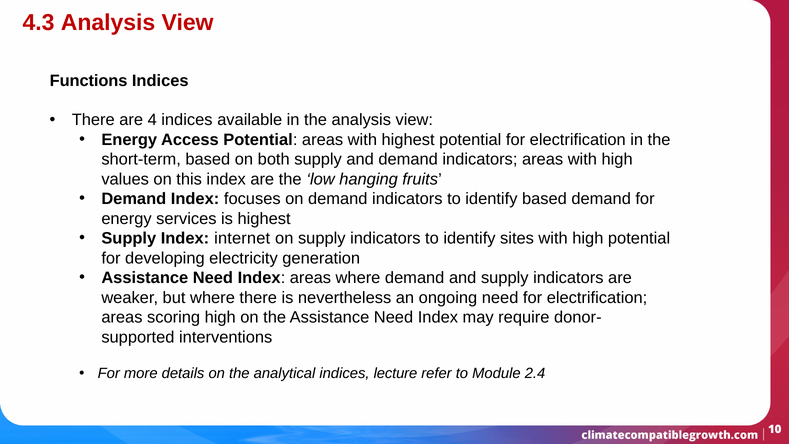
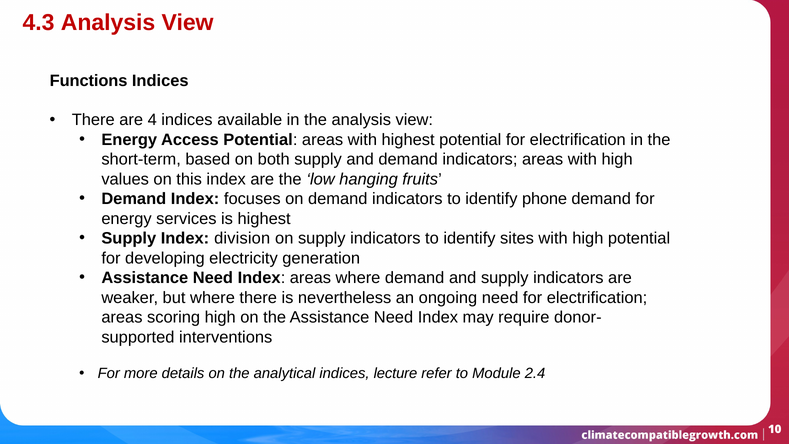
identify based: based -> phone
internet: internet -> division
